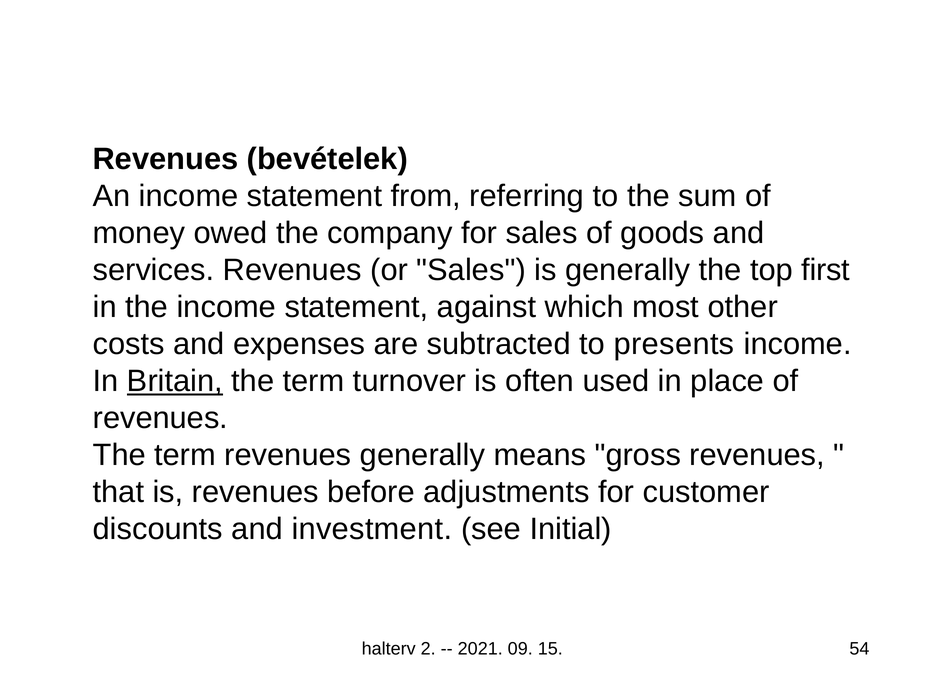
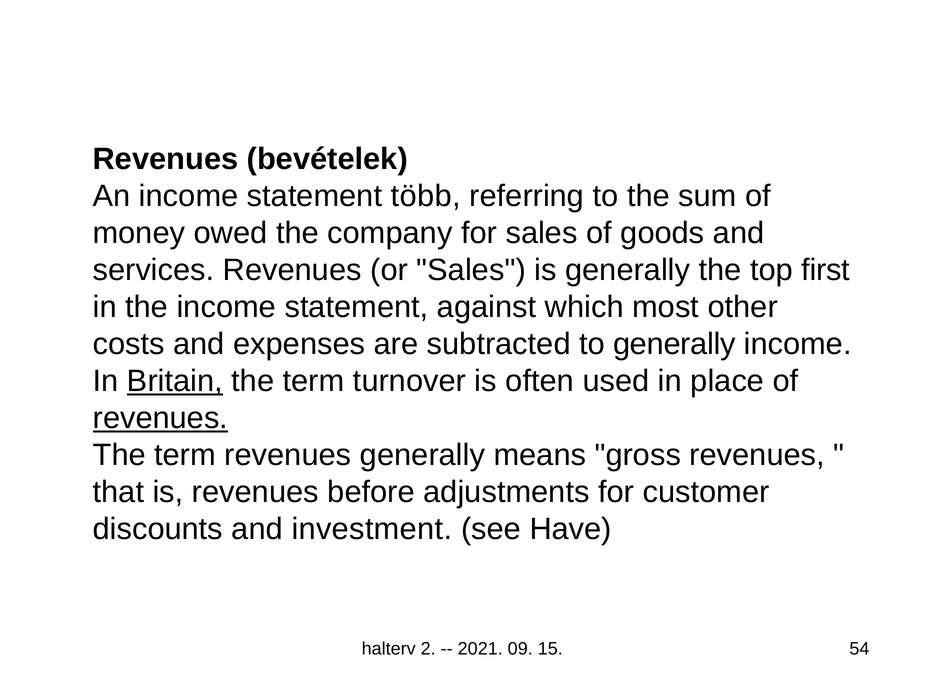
from: from -> több
to presents: presents -> generally
revenues at (160, 418) underline: none -> present
Initial: Initial -> Have
